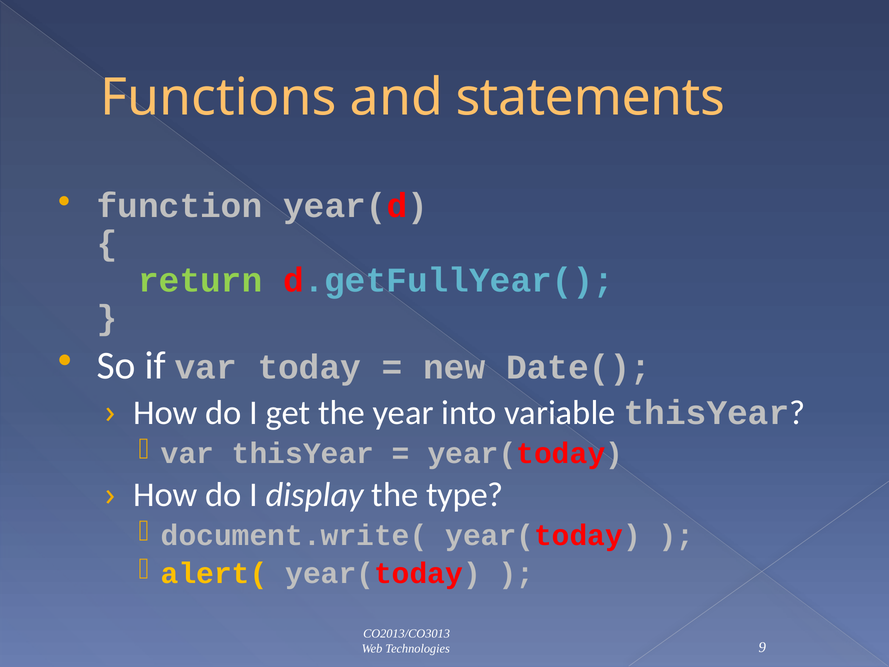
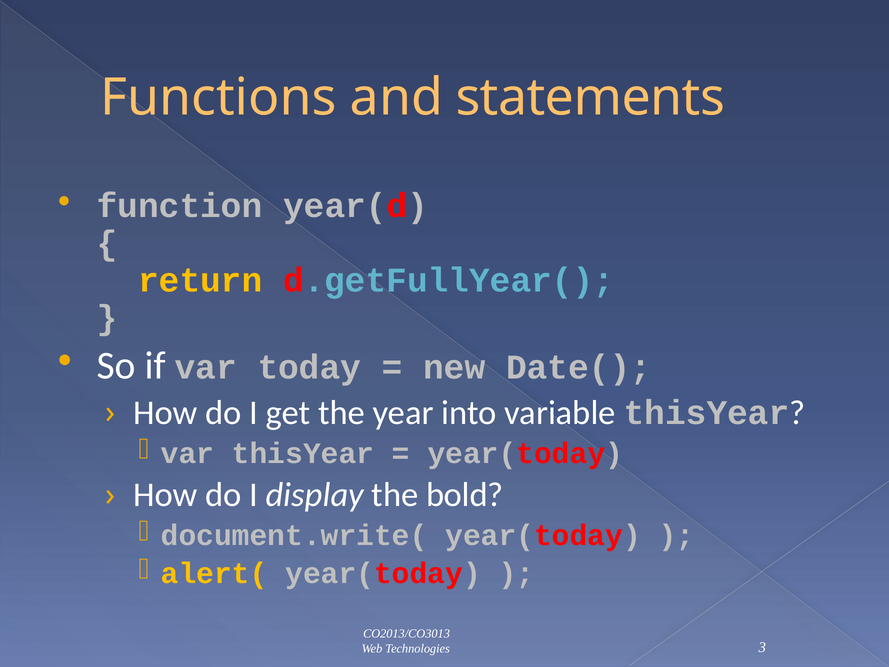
return colour: light green -> yellow
type: type -> bold
9: 9 -> 3
